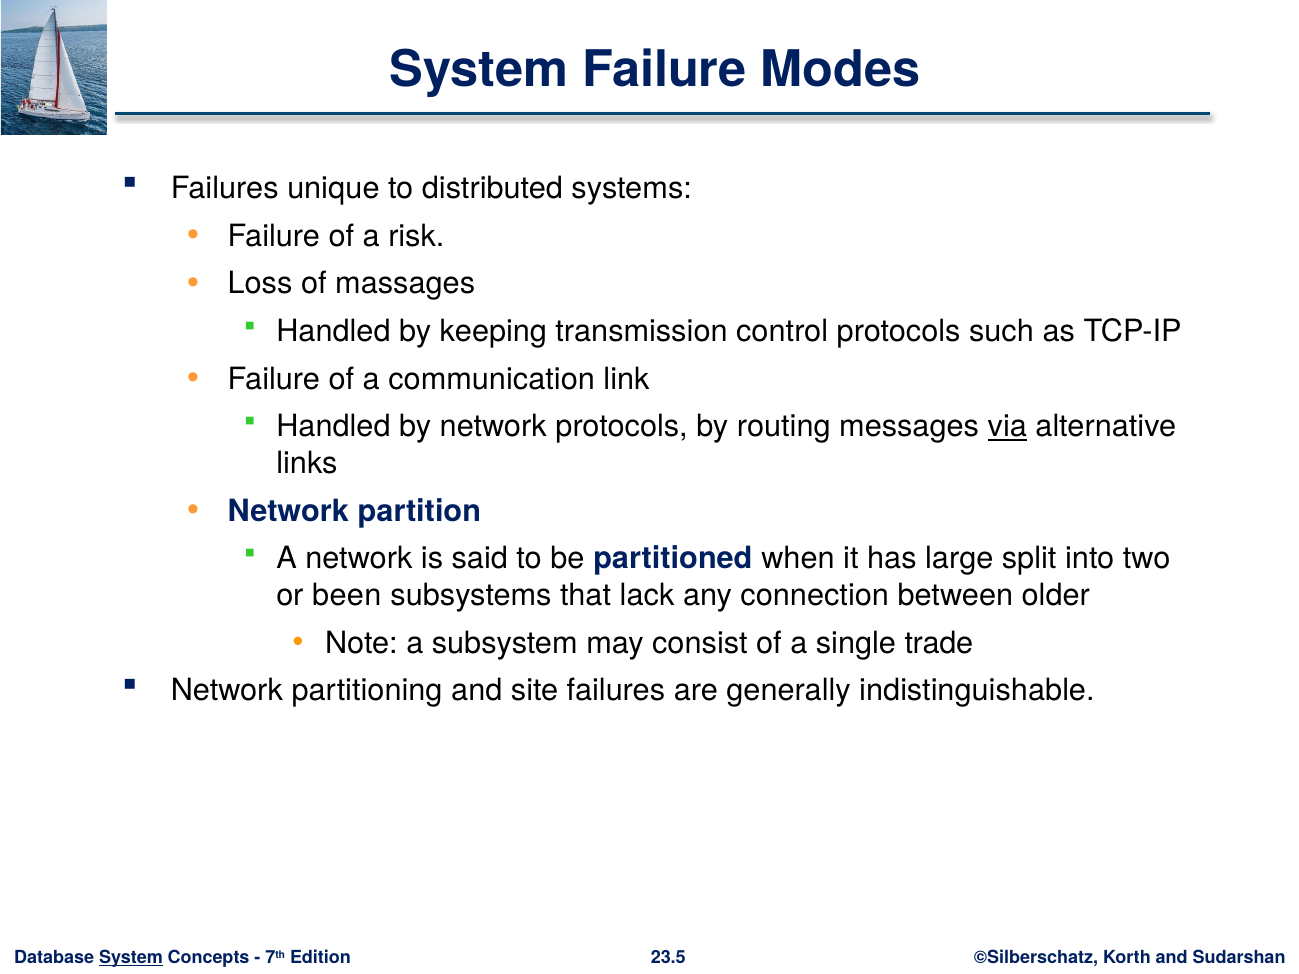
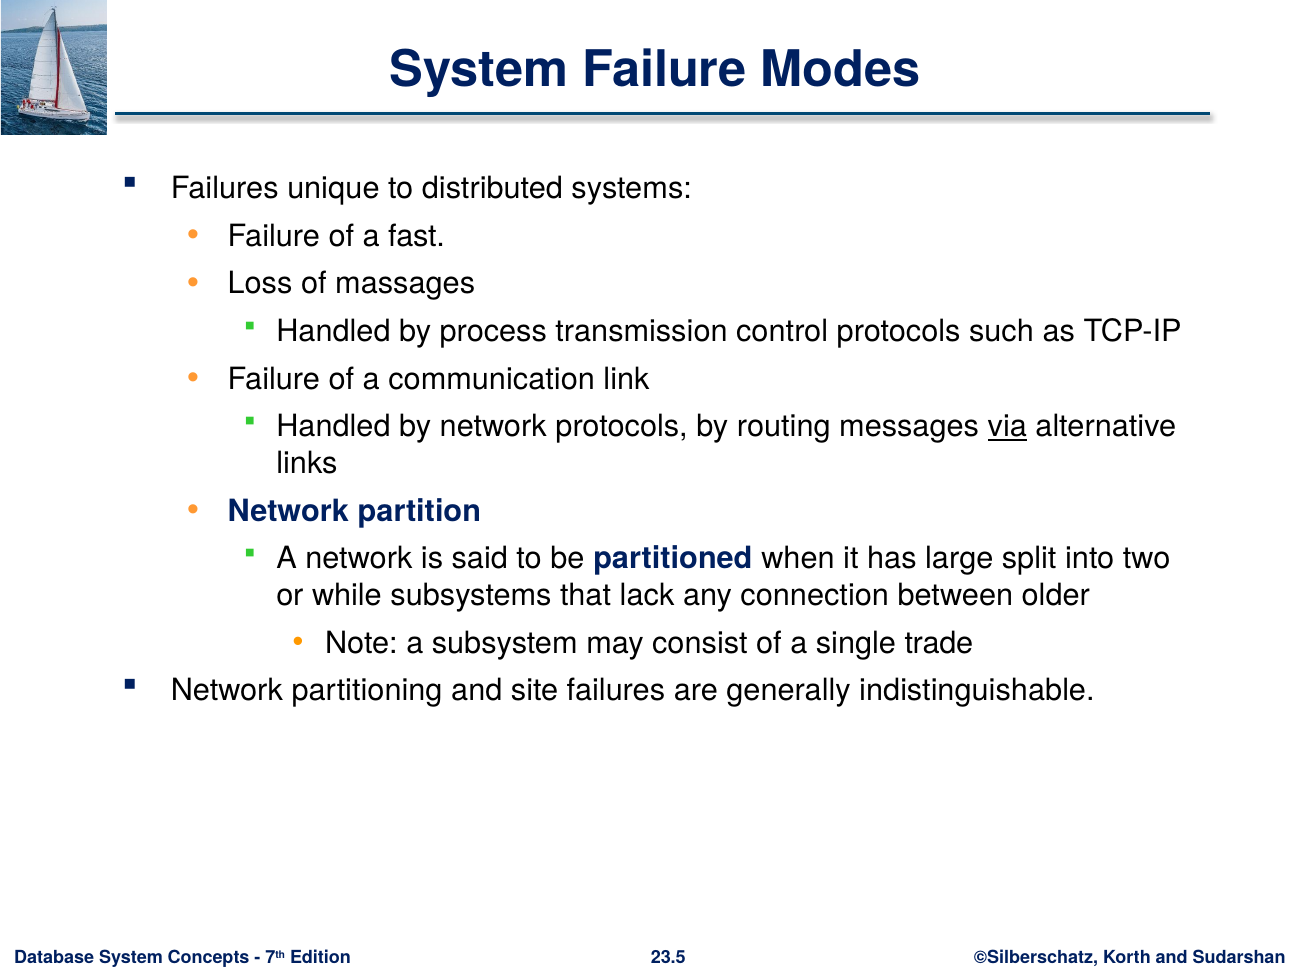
risk: risk -> fast
keeping: keeping -> process
been: been -> while
System at (131, 958) underline: present -> none
